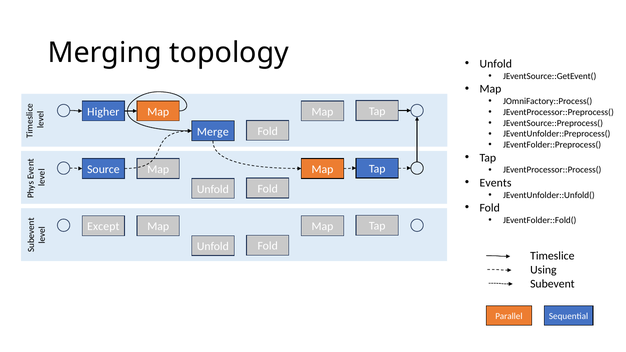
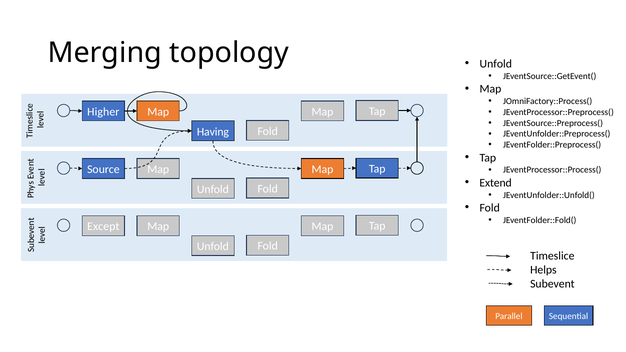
Merge: Merge -> Having
Events: Events -> Extend
Using: Using -> Helps
